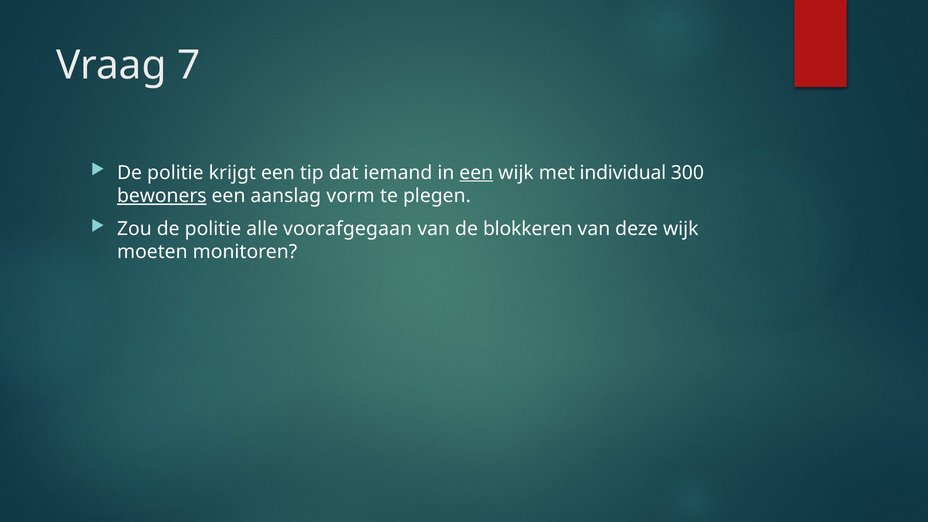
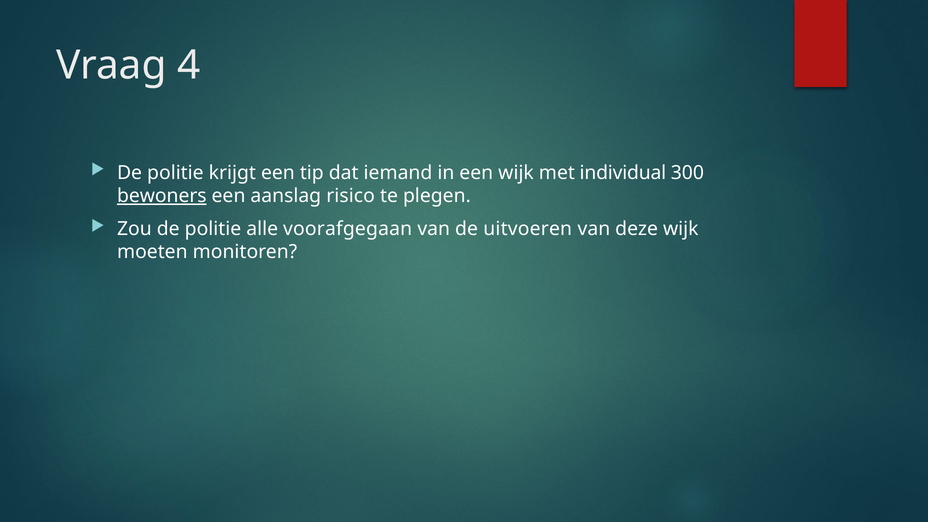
7: 7 -> 4
een at (476, 173) underline: present -> none
vorm: vorm -> risico
blokkeren: blokkeren -> uitvoeren
